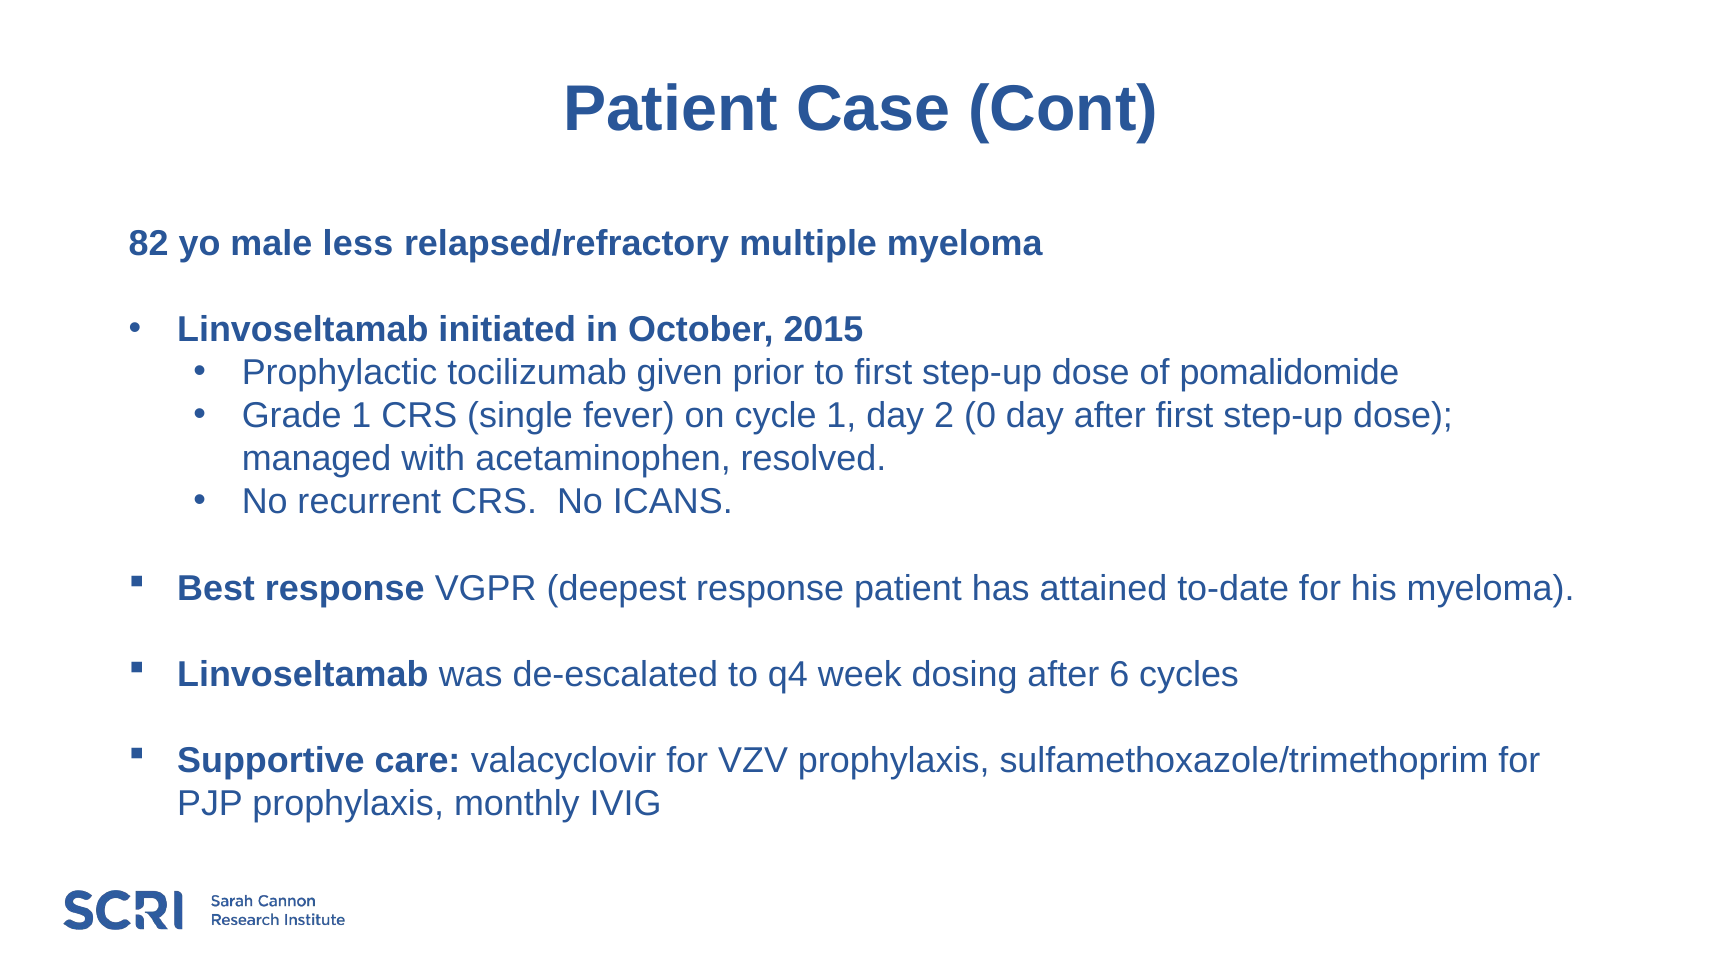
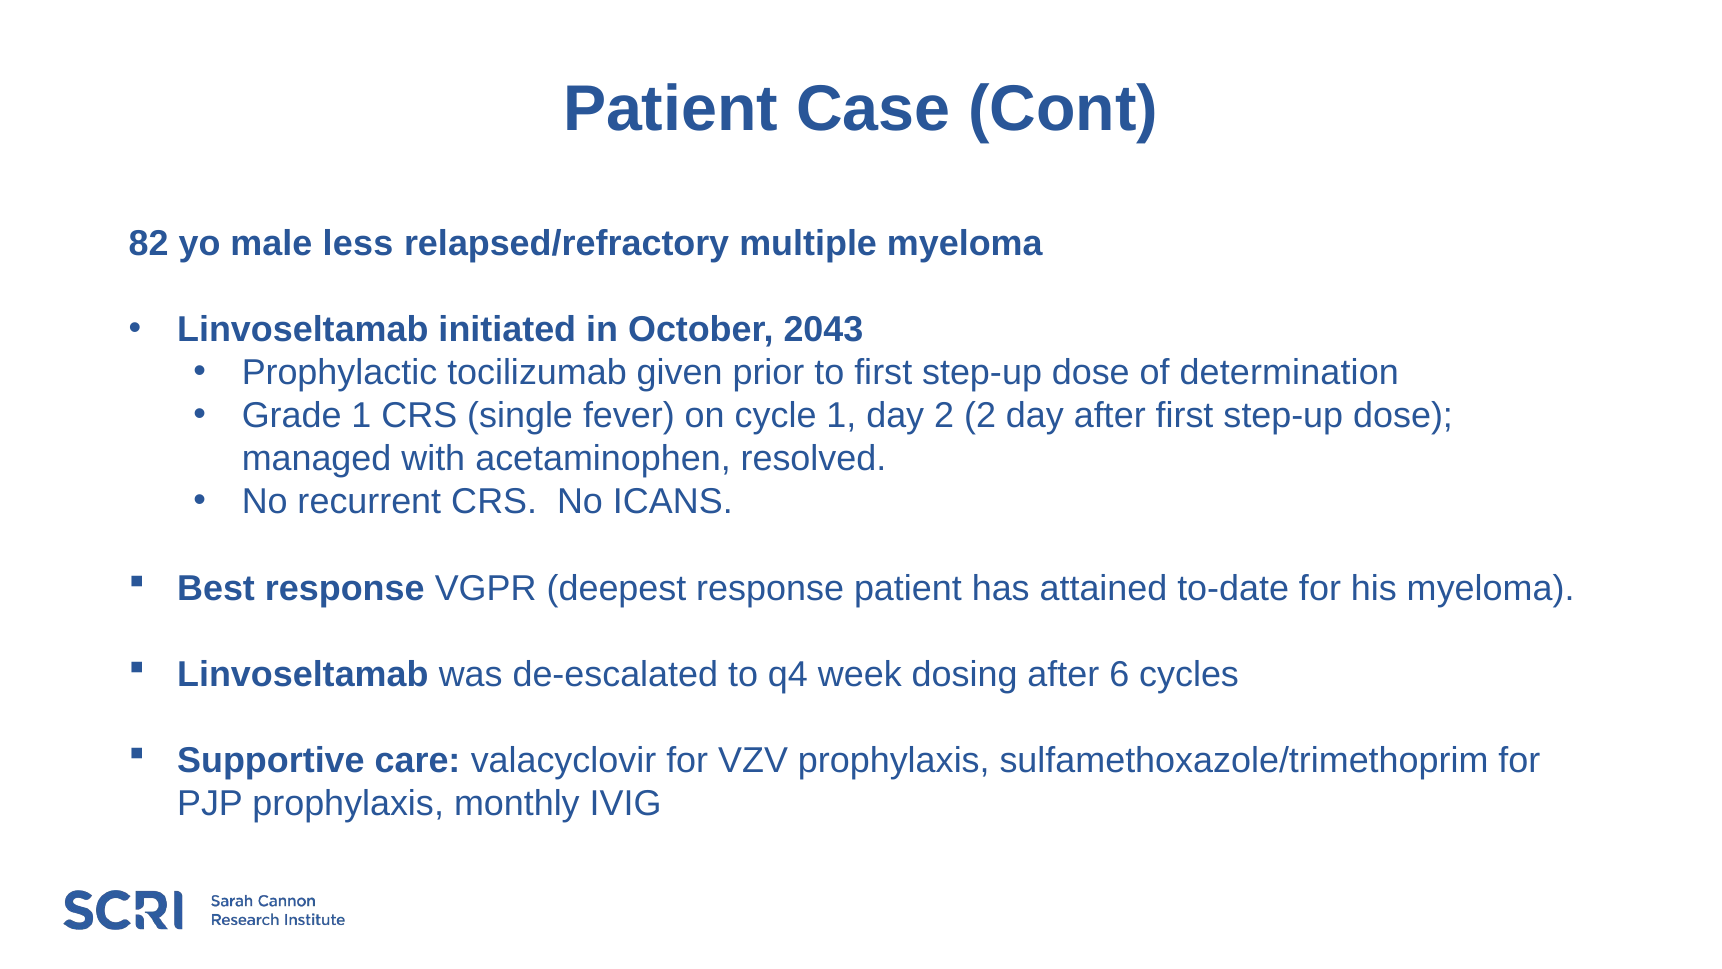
2015: 2015 -> 2043
pomalidomide: pomalidomide -> determination
2 0: 0 -> 2
